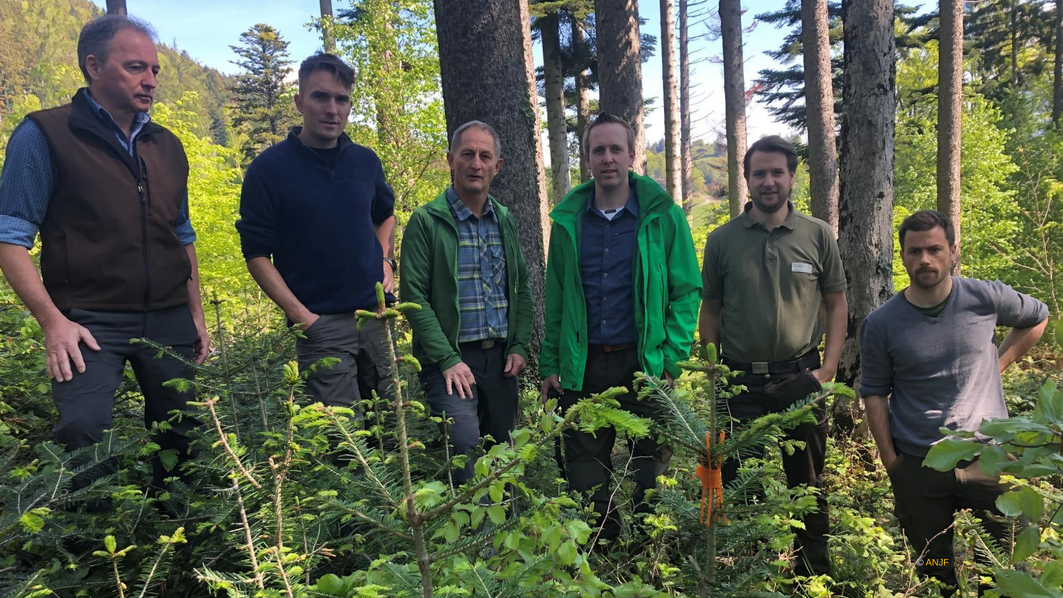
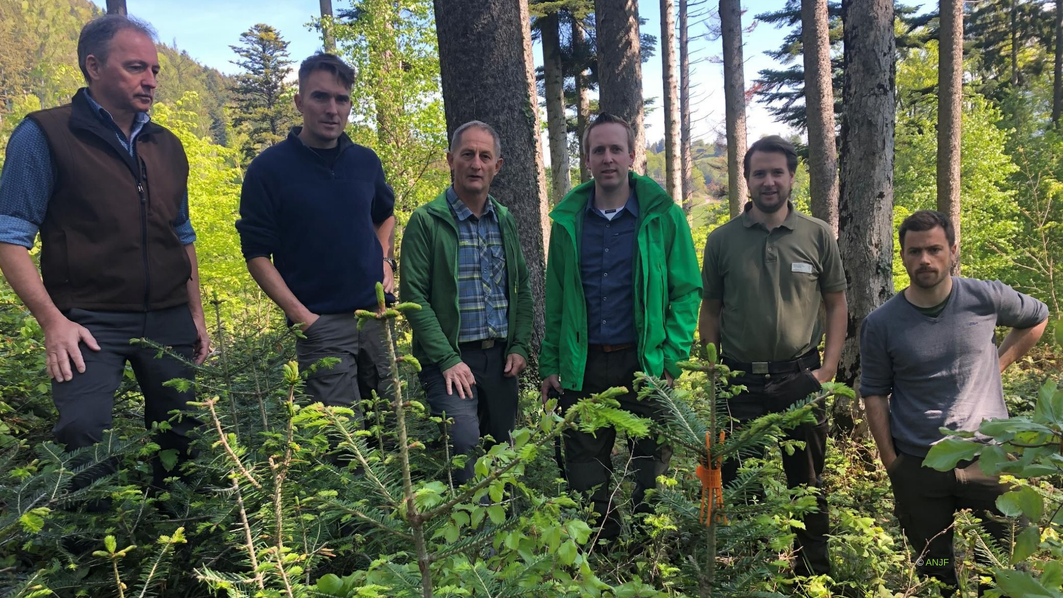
ANJF colour: yellow -> light green
